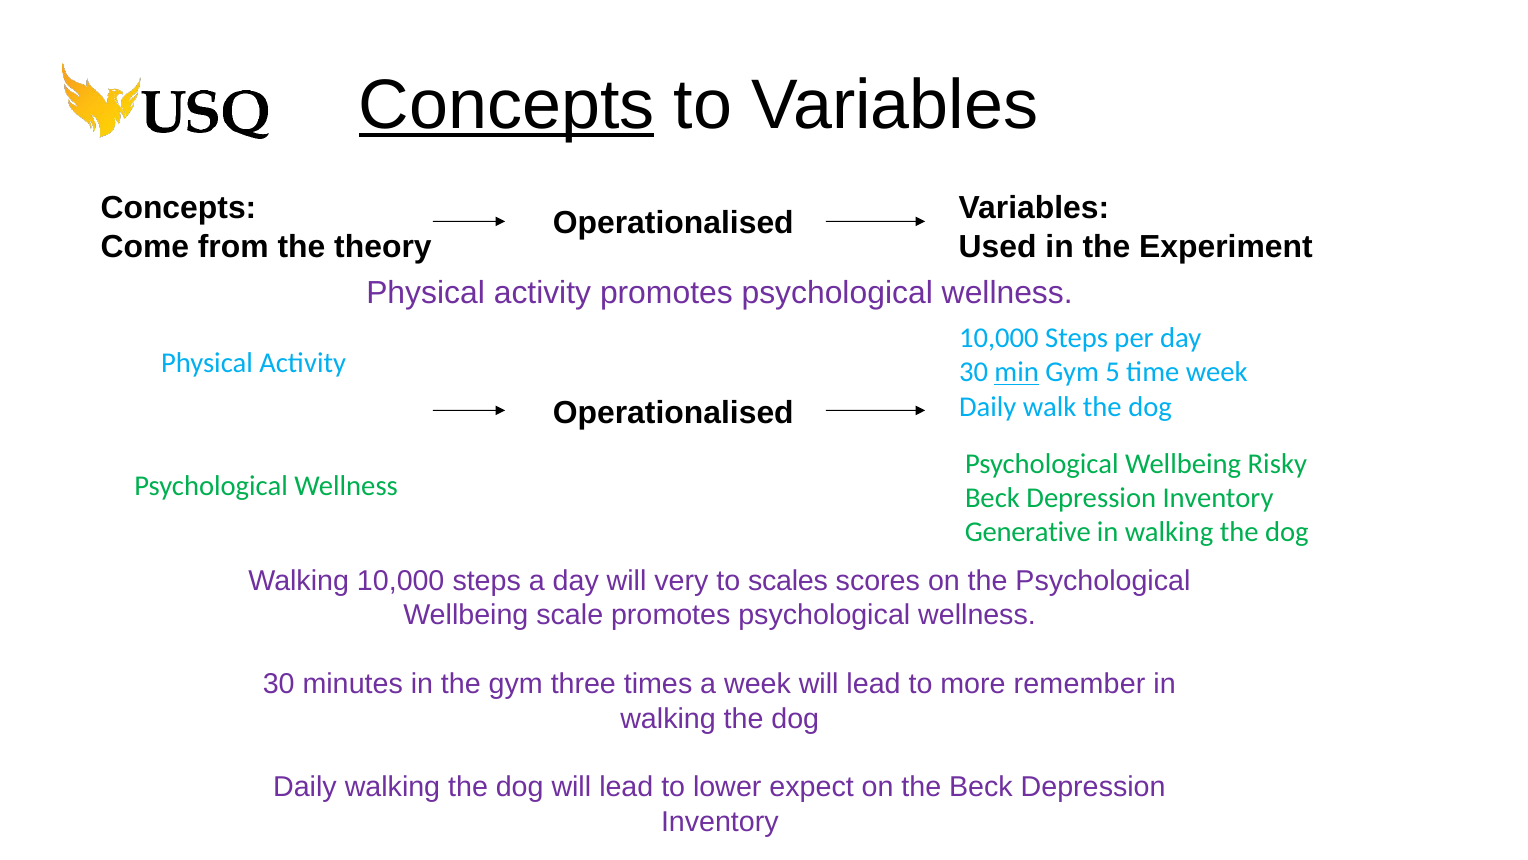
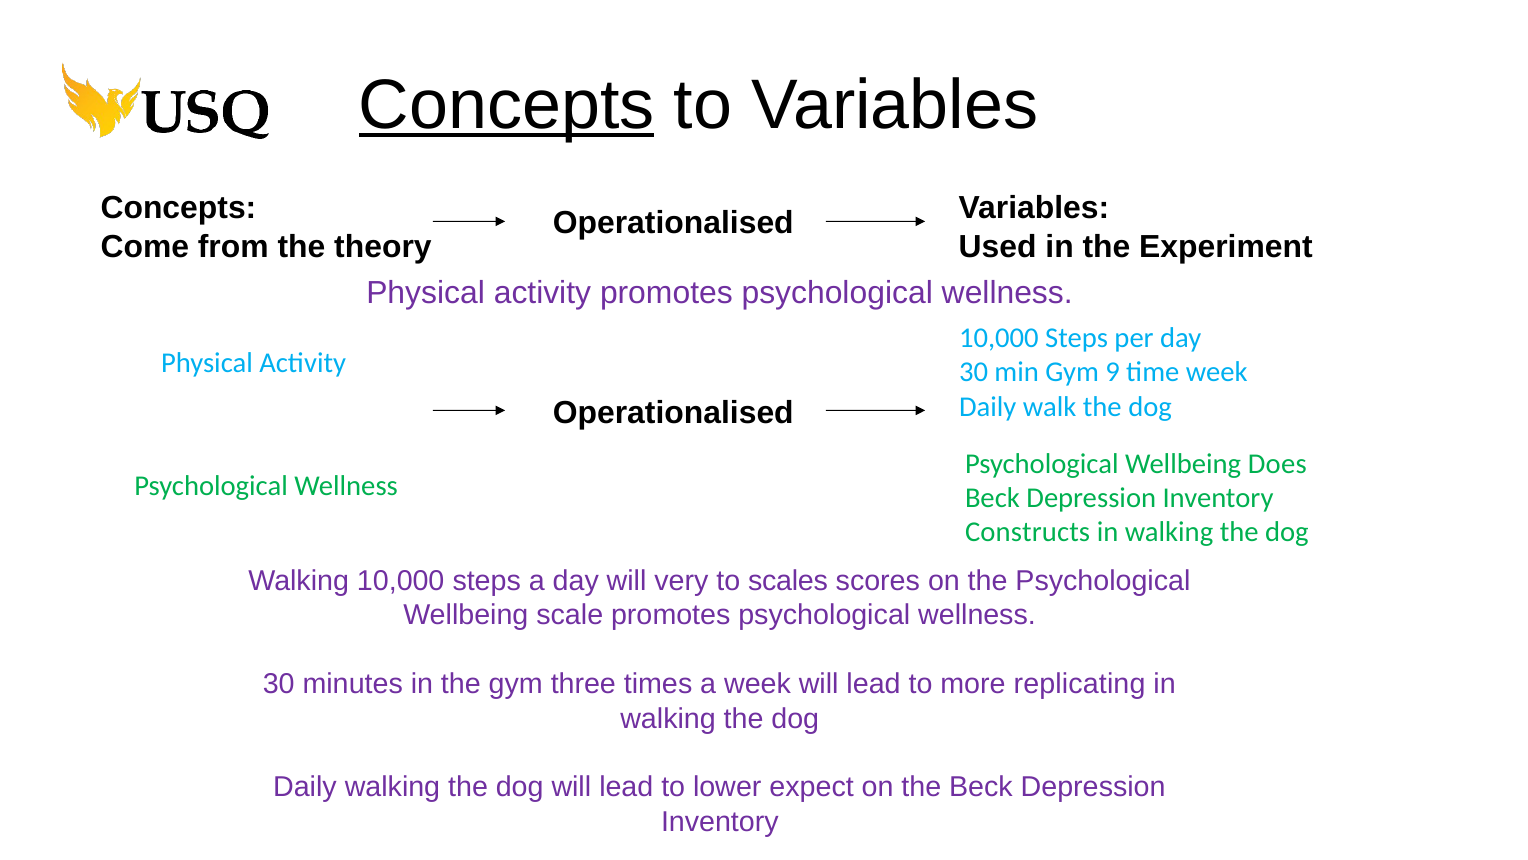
min underline: present -> none
5: 5 -> 9
Risky: Risky -> Does
Generative: Generative -> Constructs
remember: remember -> replicating
